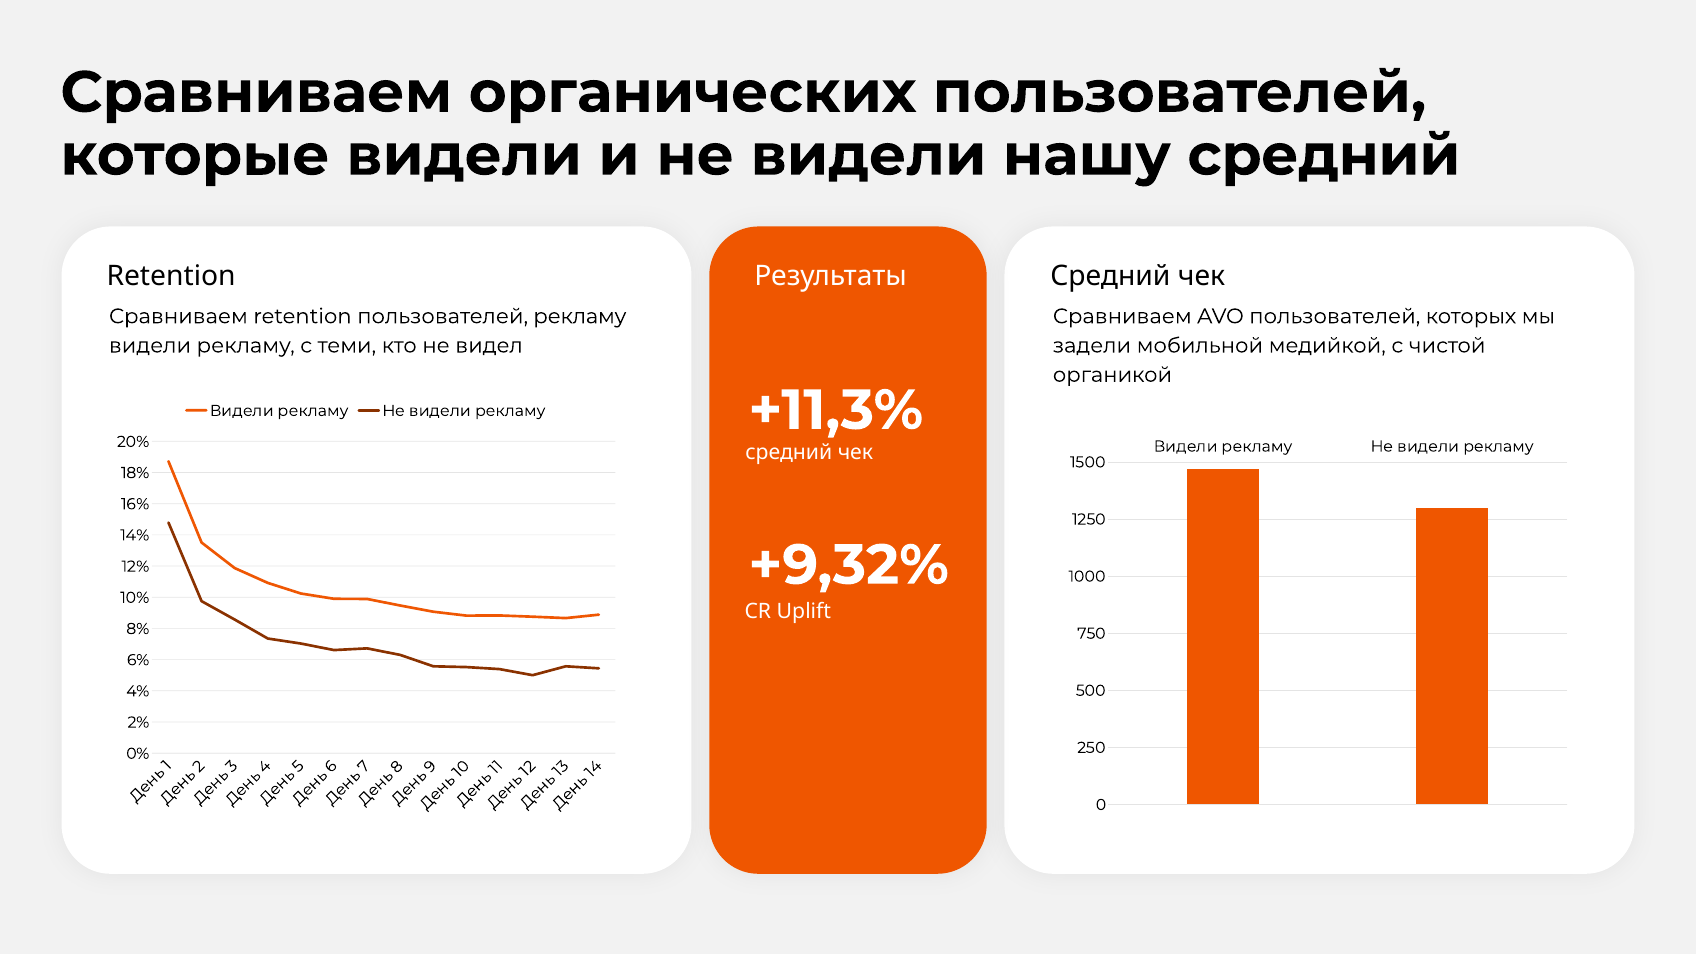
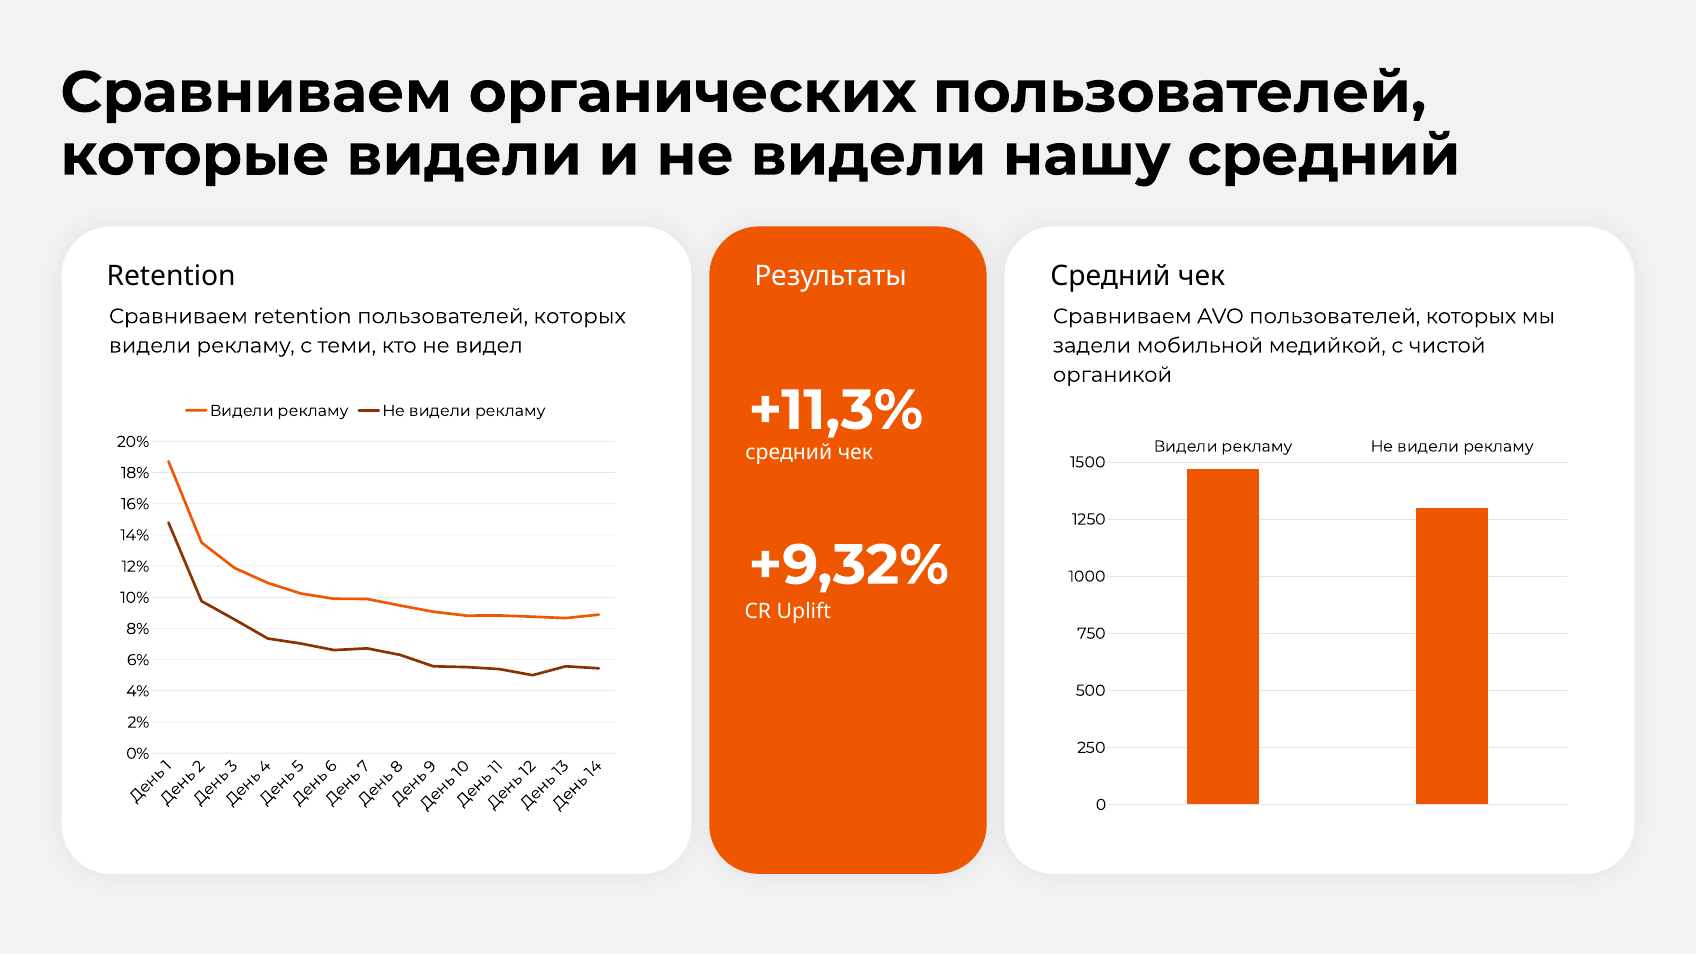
retention пользователей рекламу: рекламу -> которых
